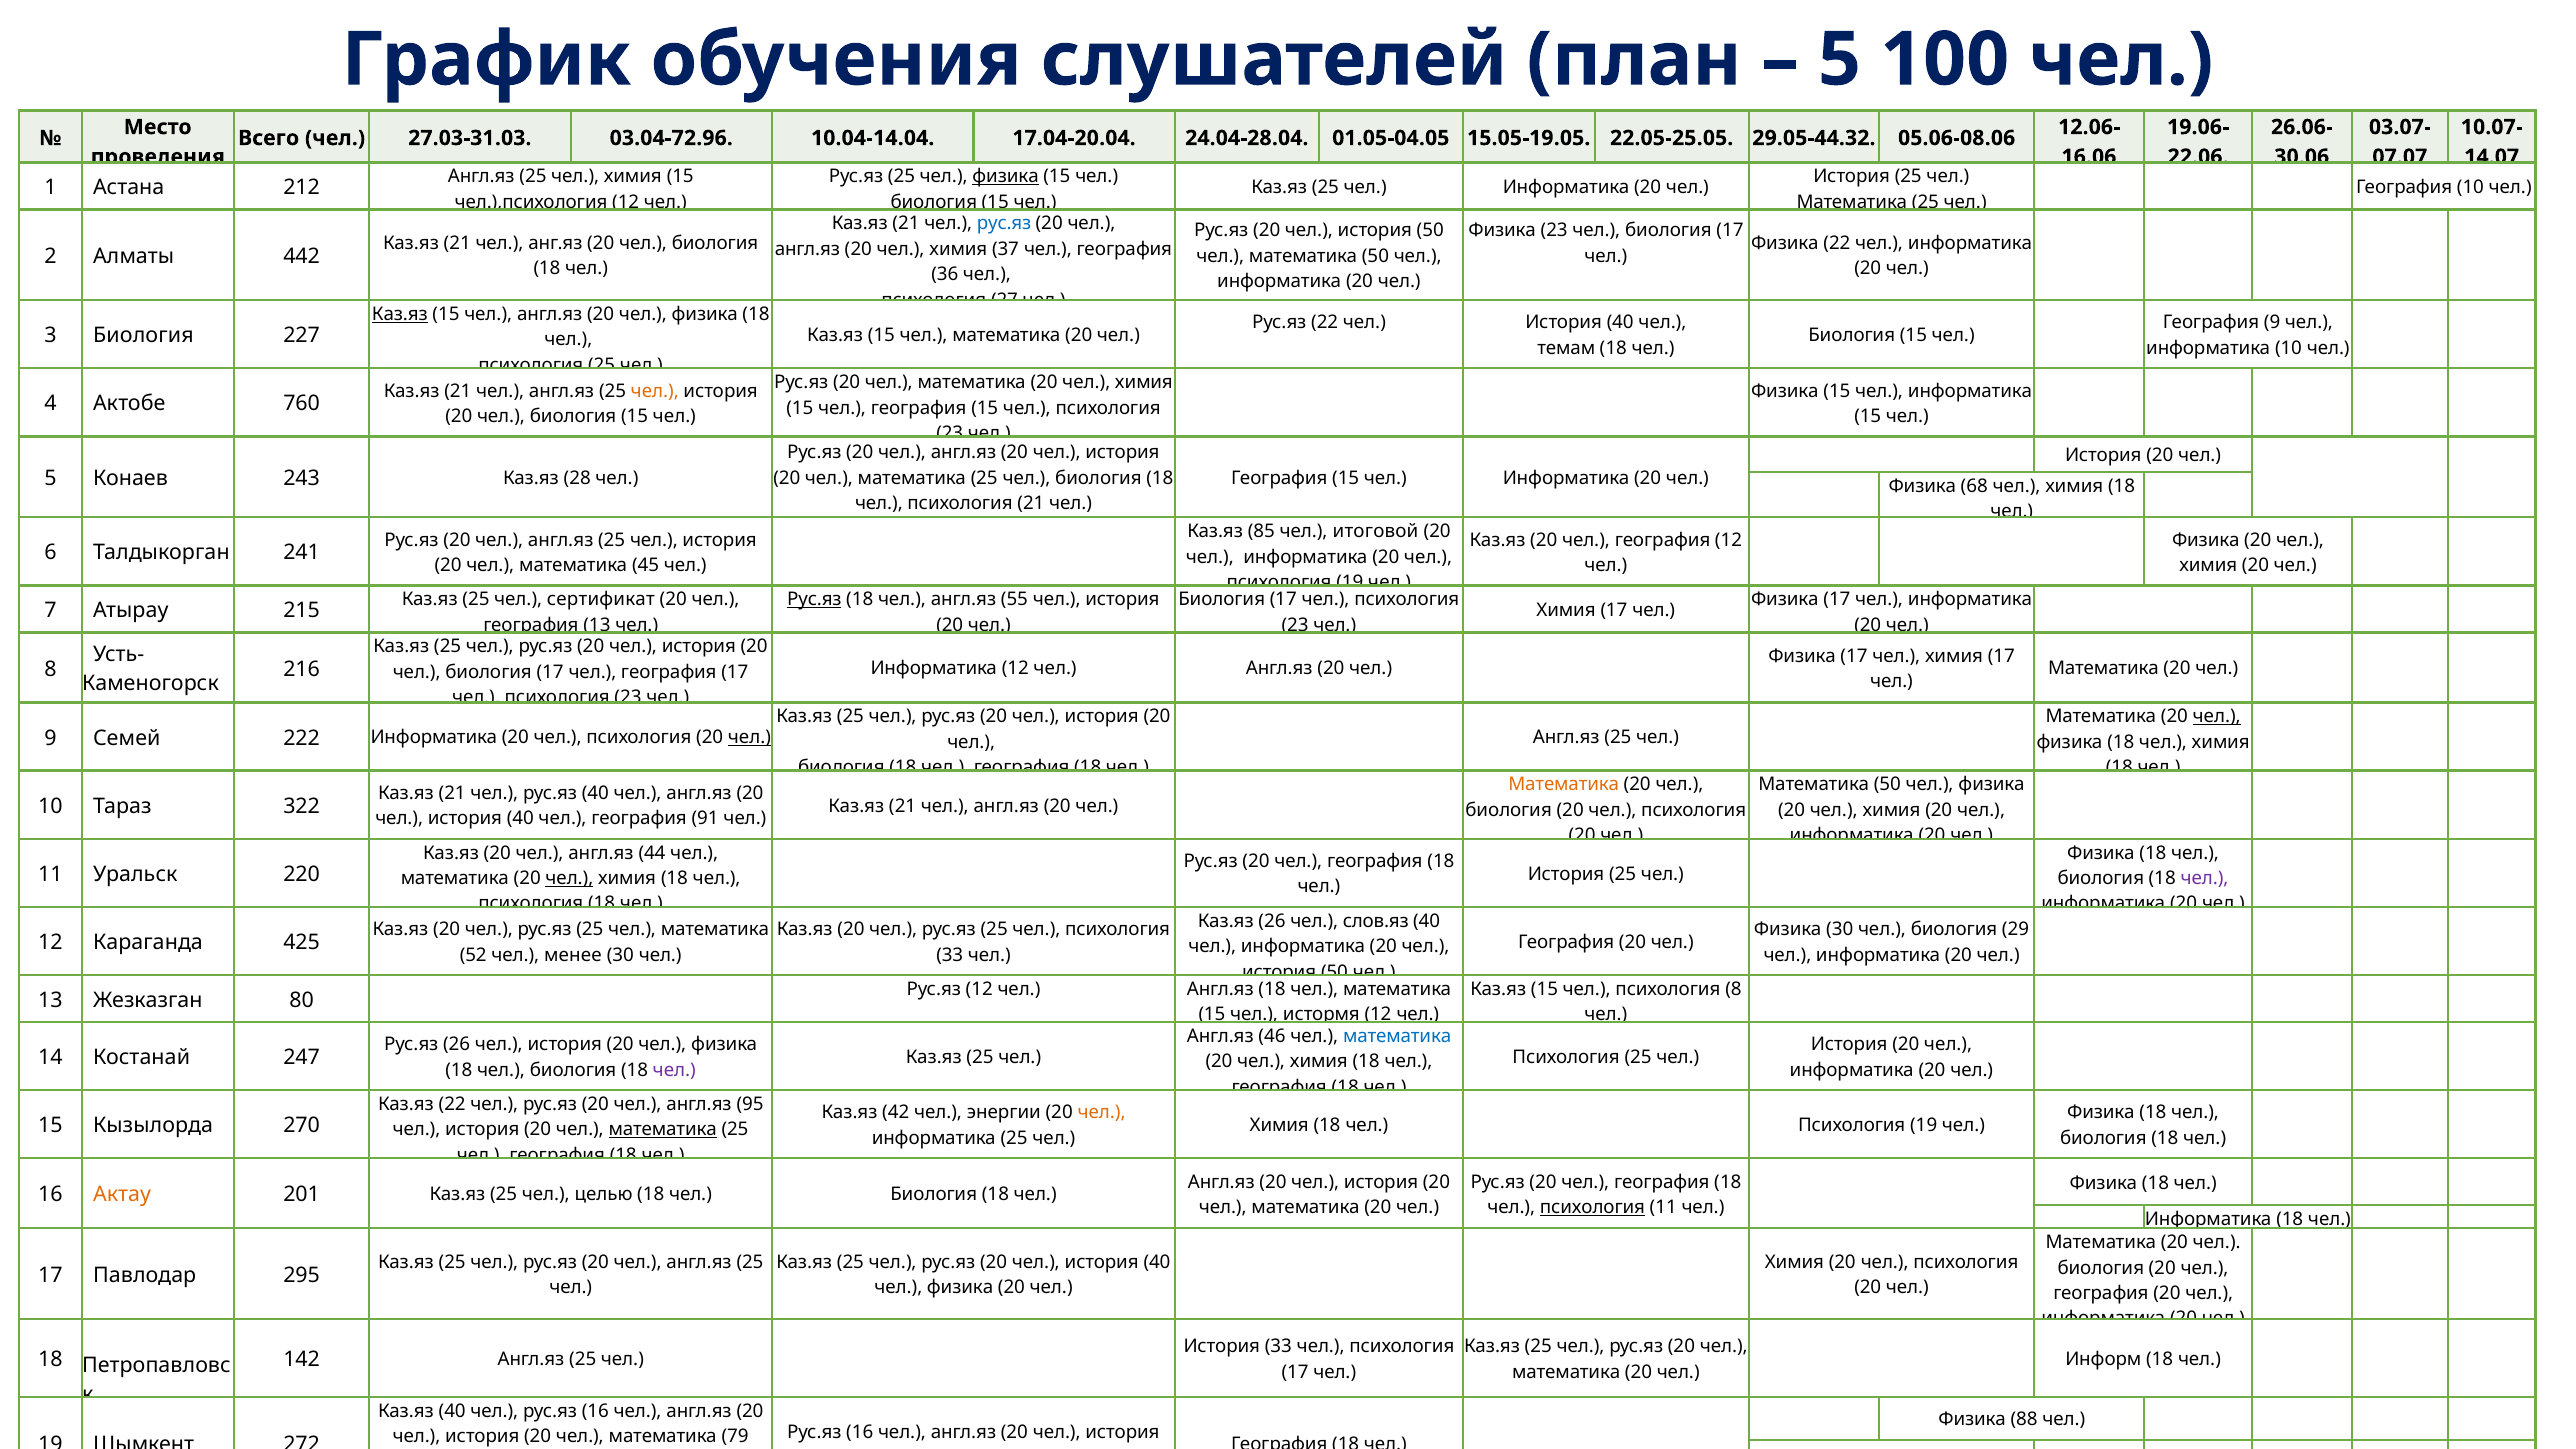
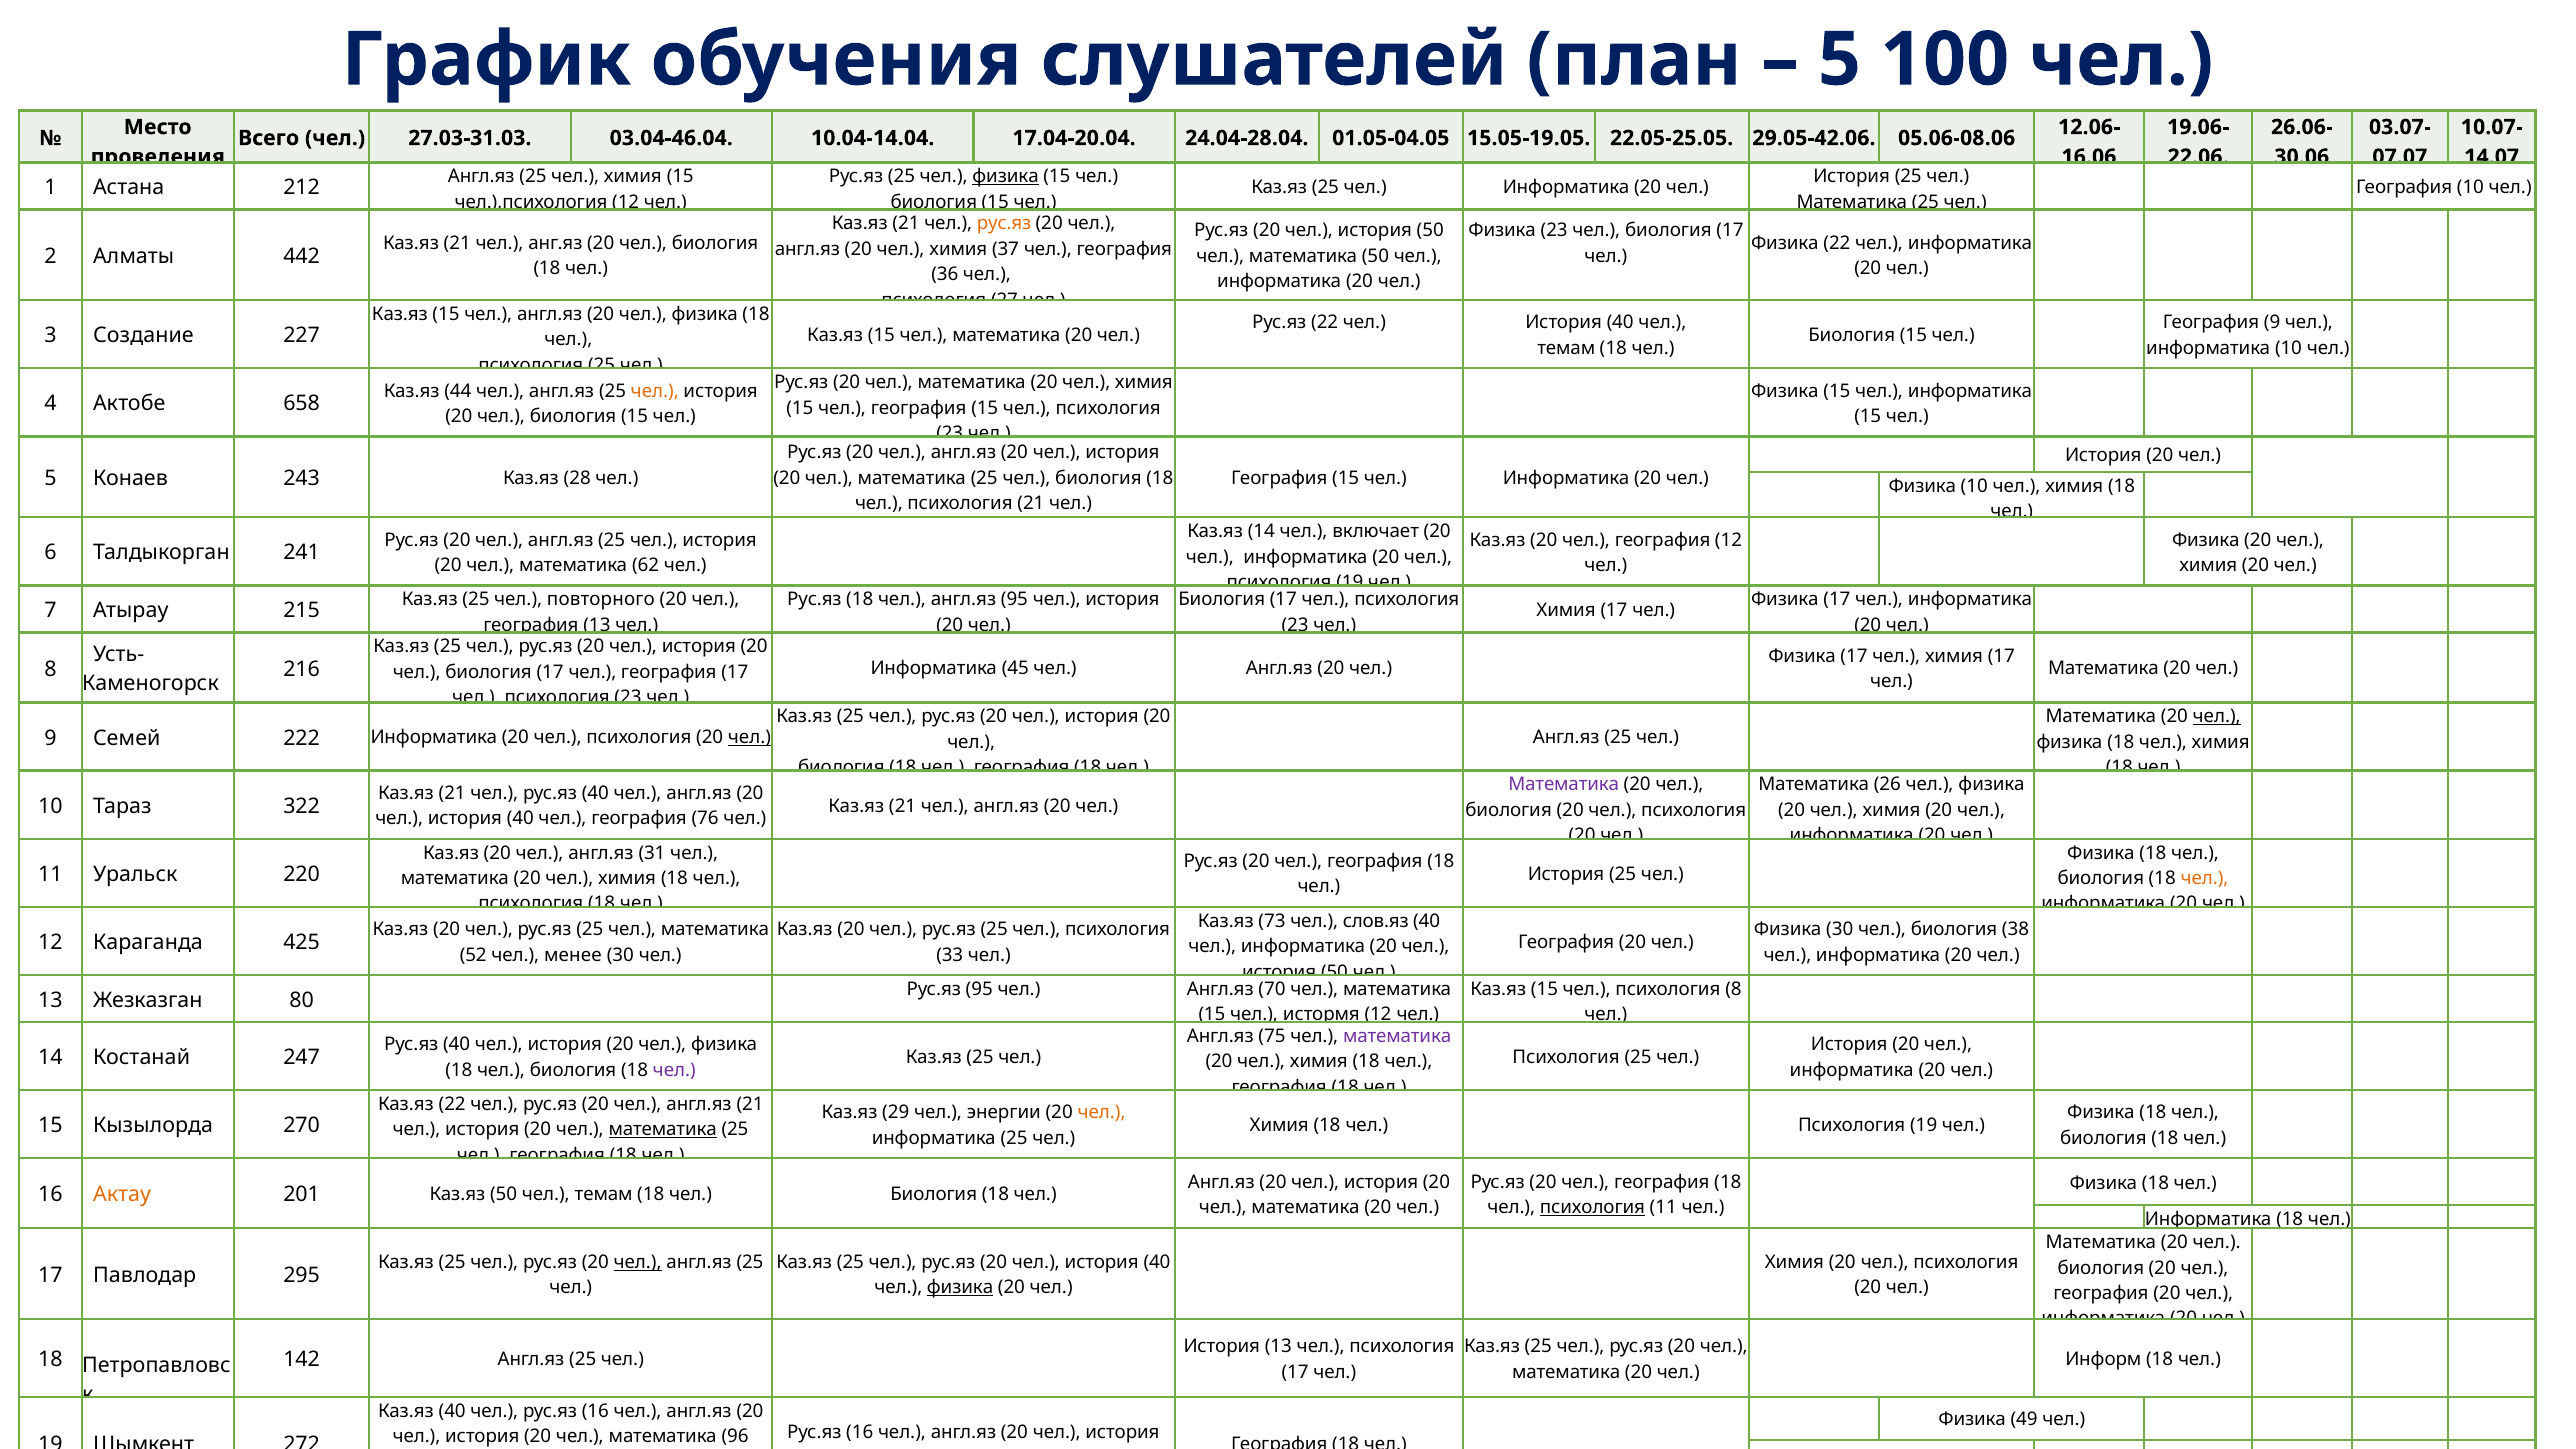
03.04-72.96: 03.04-72.96 -> 03.04-46.04
29.05-44.32: 29.05-44.32 -> 29.05-42.06
рус.яз at (1004, 224) colour: blue -> orange
Каз.яз at (400, 314) underline: present -> none
3 Биология: Биология -> Создание
21 at (458, 391): 21 -> 44
760: 760 -> 658
Физика 68: 68 -> 10
Каз.яз 85: 85 -> 14
итоговой: итоговой -> включает
45: 45 -> 62
сертификат: сертификат -> повторного
Рус.яз at (814, 600) underline: present -> none
англ.яз 55: 55 -> 95
Информатика 12: 12 -> 45
Математика at (1564, 785) colour: orange -> purple
50 at (1887, 785): 50 -> 26
91: 91 -> 76
44: 44 -> 31
чел at (569, 878) underline: present -> none
чел at (2205, 878) colour: purple -> orange
26 at (1272, 921): 26 -> 73
29: 29 -> 38
Рус.яз 12: 12 -> 95
Англ.яз 18: 18 -> 70
46: 46 -> 75
математика at (1397, 1036) colour: blue -> purple
26 at (457, 1045): 26 -> 40
англ.яз 95: 95 -> 21
42: 42 -> 29
201 Каз.яз 25: 25 -> 50
целью at (604, 1195): целью -> темам
чел at (638, 1262) underline: none -> present
физика at (960, 1288) underline: none -> present
История 33: 33 -> 13
88: 88 -> 49
79: 79 -> 96
